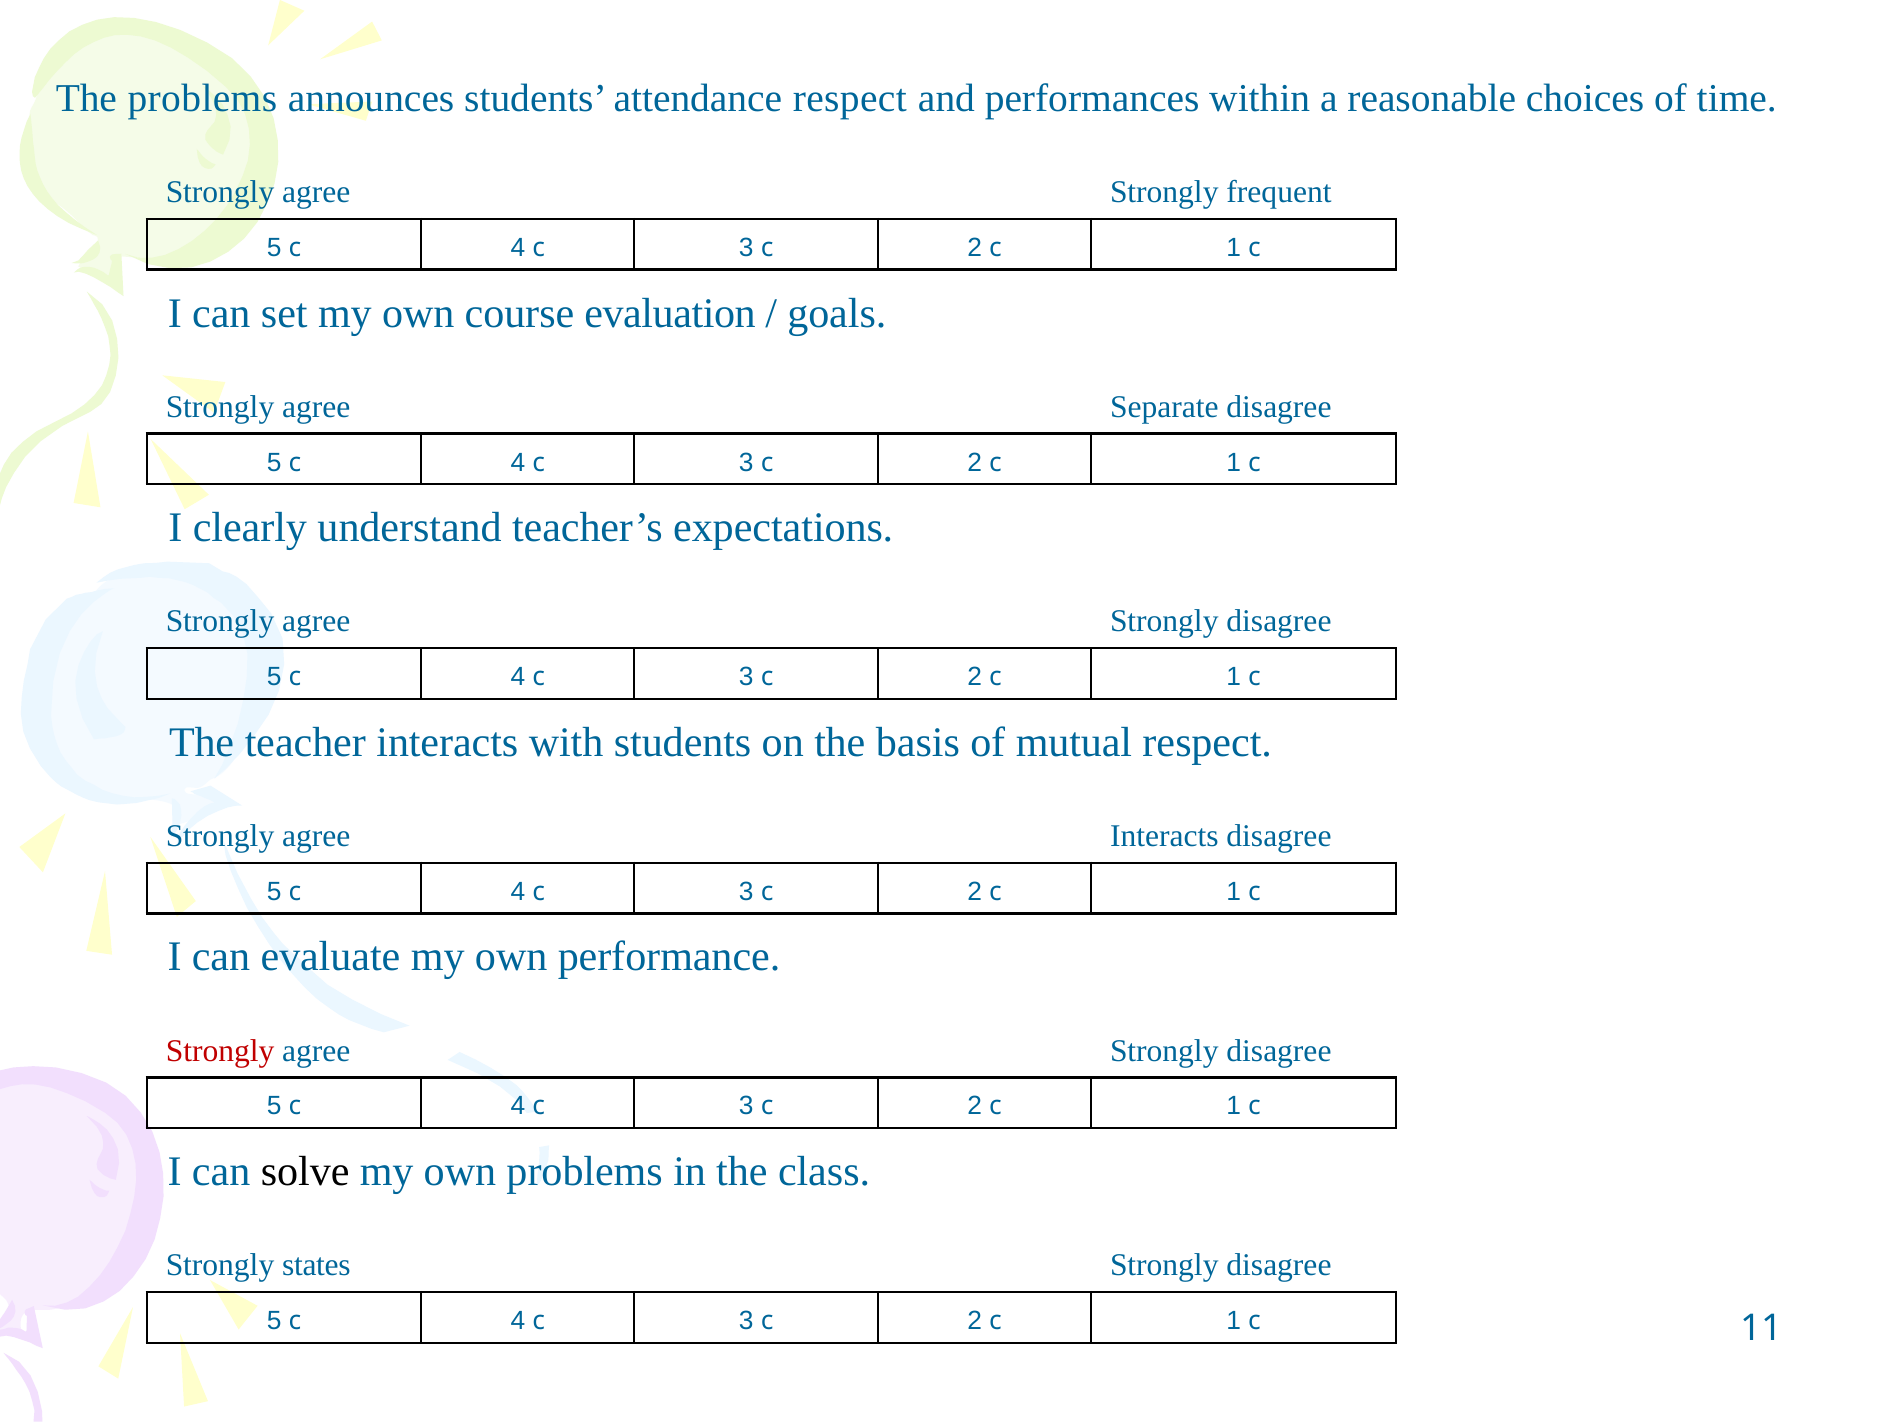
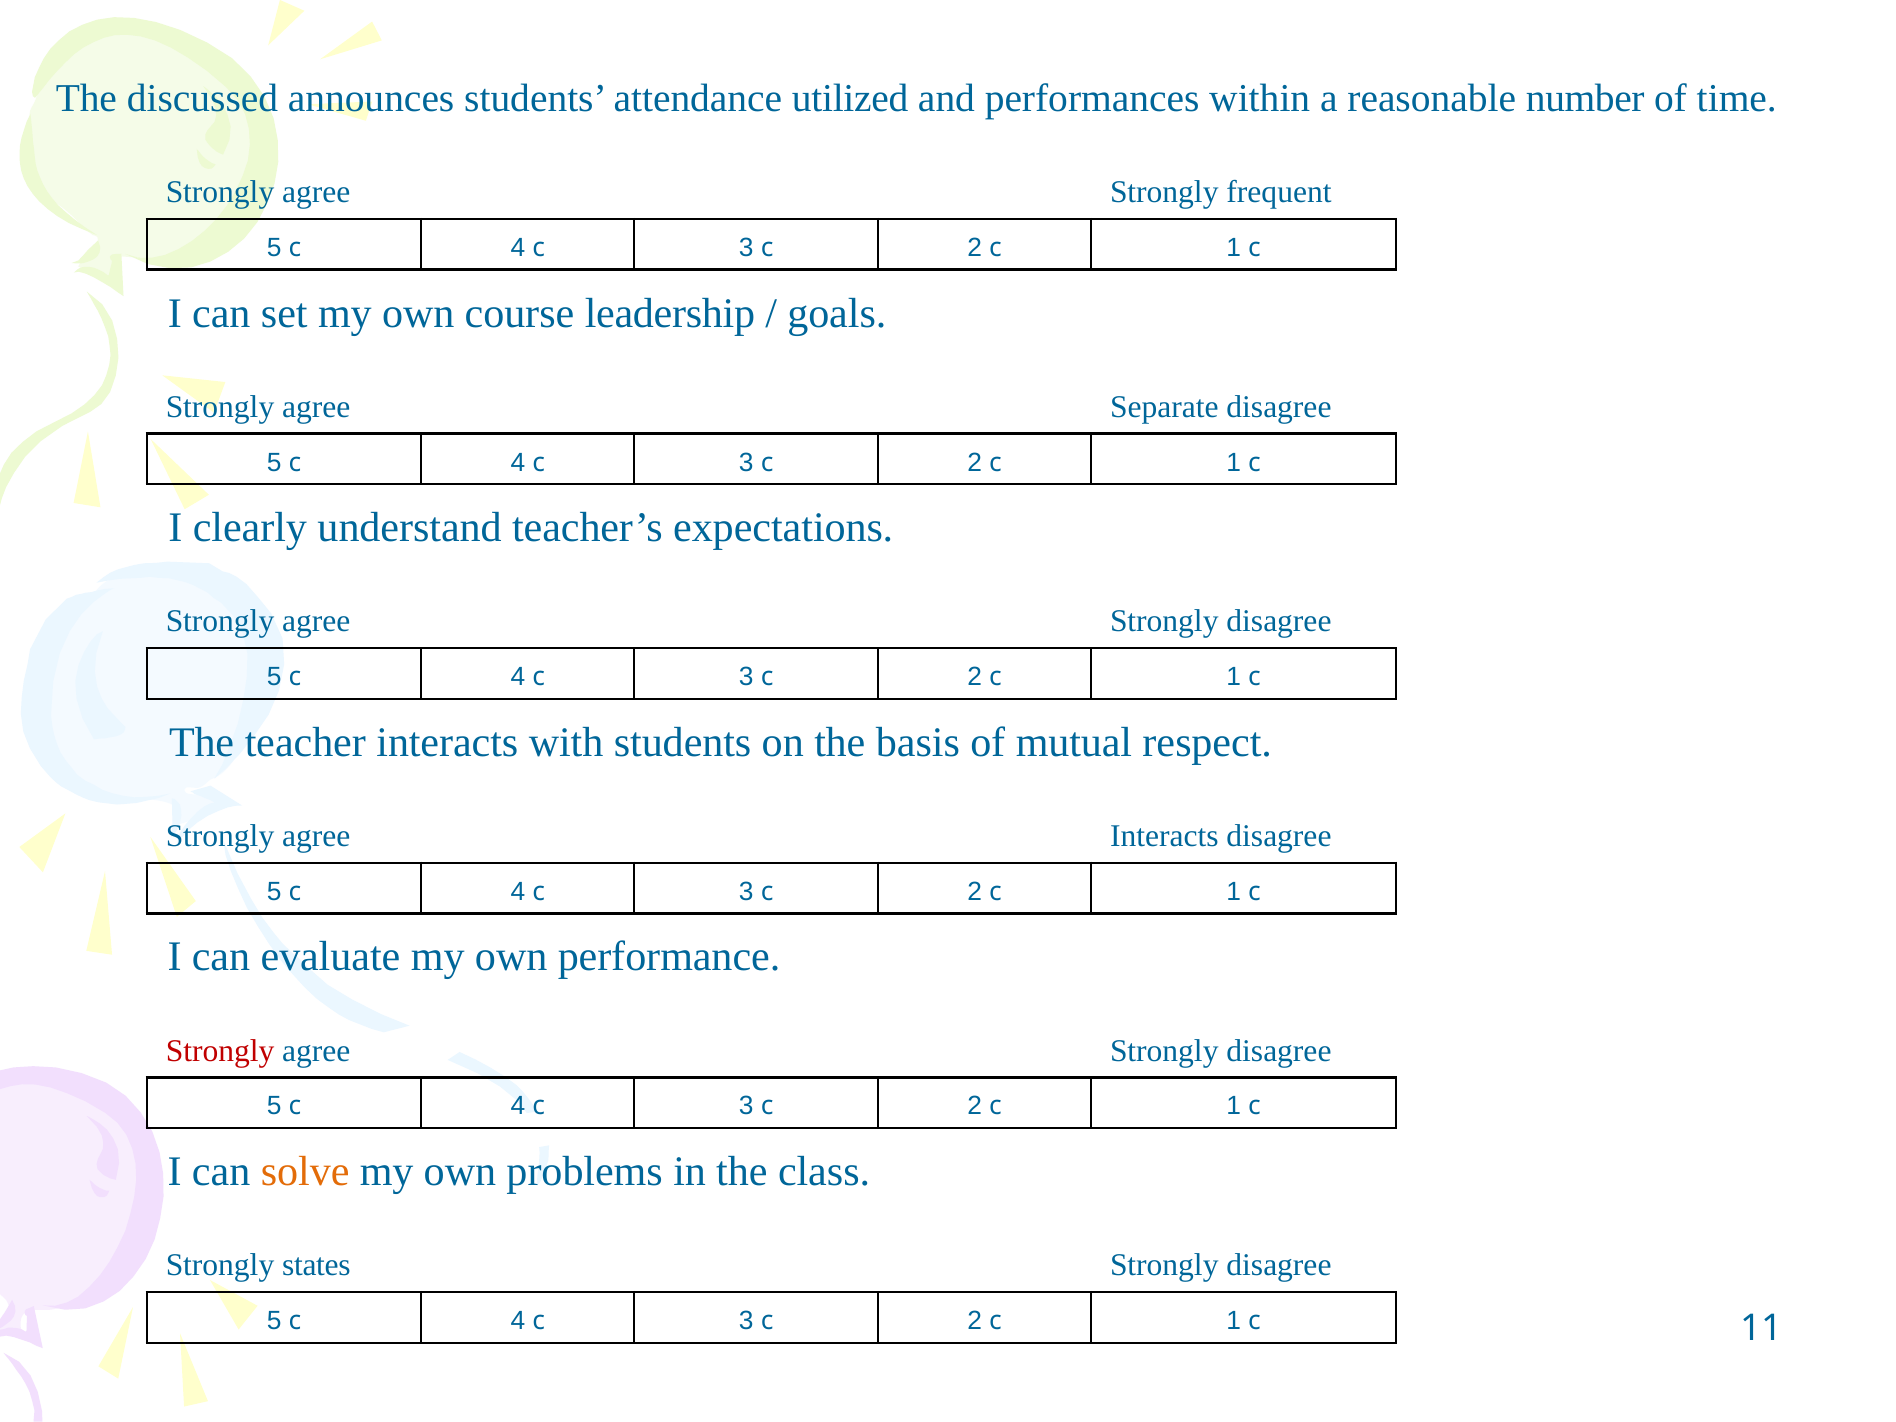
The problems: problems -> discussed
attendance respect: respect -> utilized
choices: choices -> number
evaluation: evaluation -> leadership
solve colour: black -> orange
